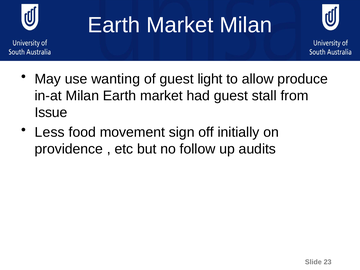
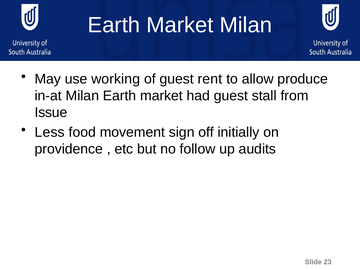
wanting: wanting -> working
light: light -> rent
